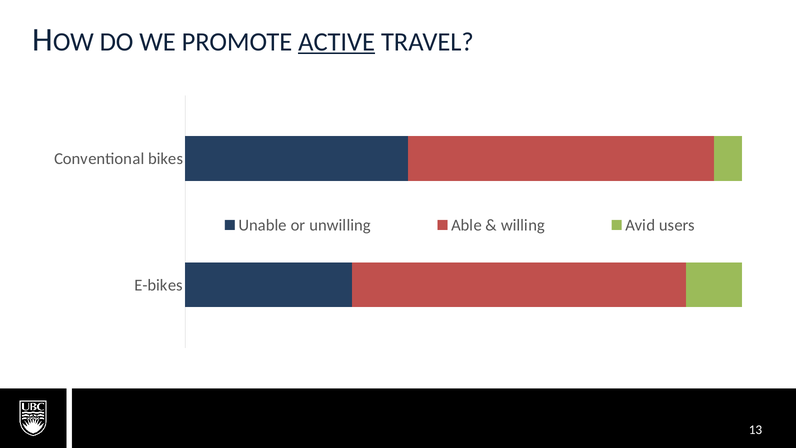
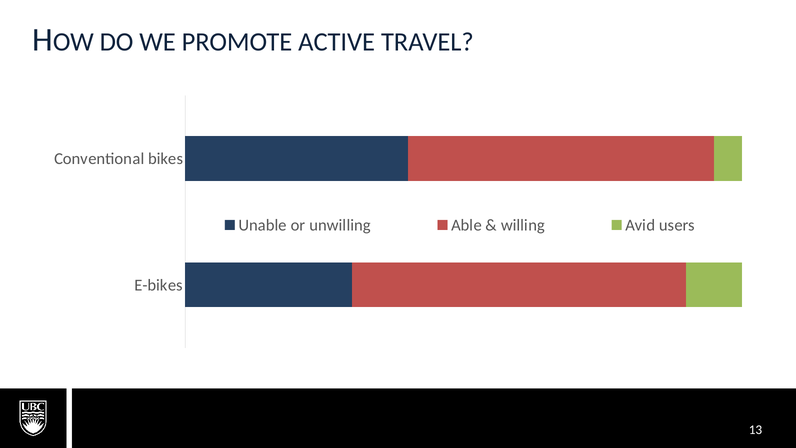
ACTIVE underline: present -> none
